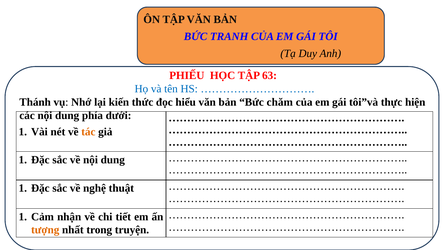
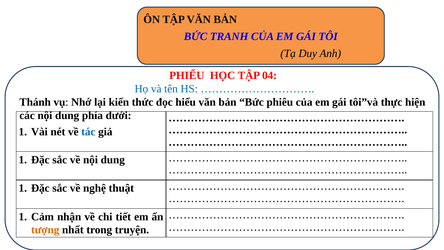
63: 63 -> 04
chăm: chăm -> phiêu
tác colour: orange -> blue
